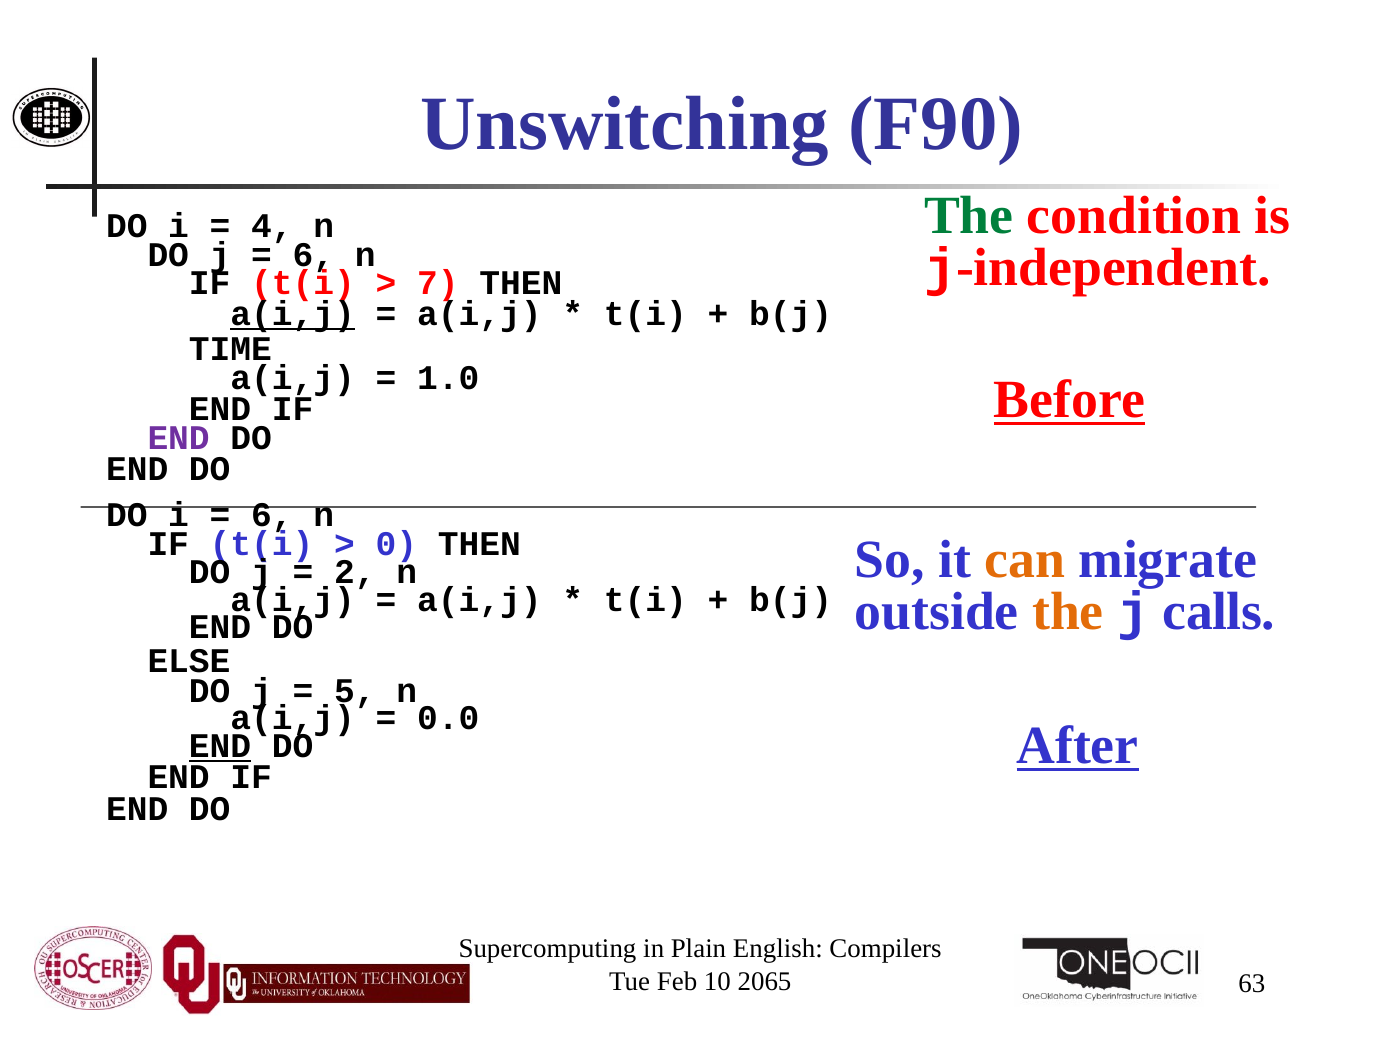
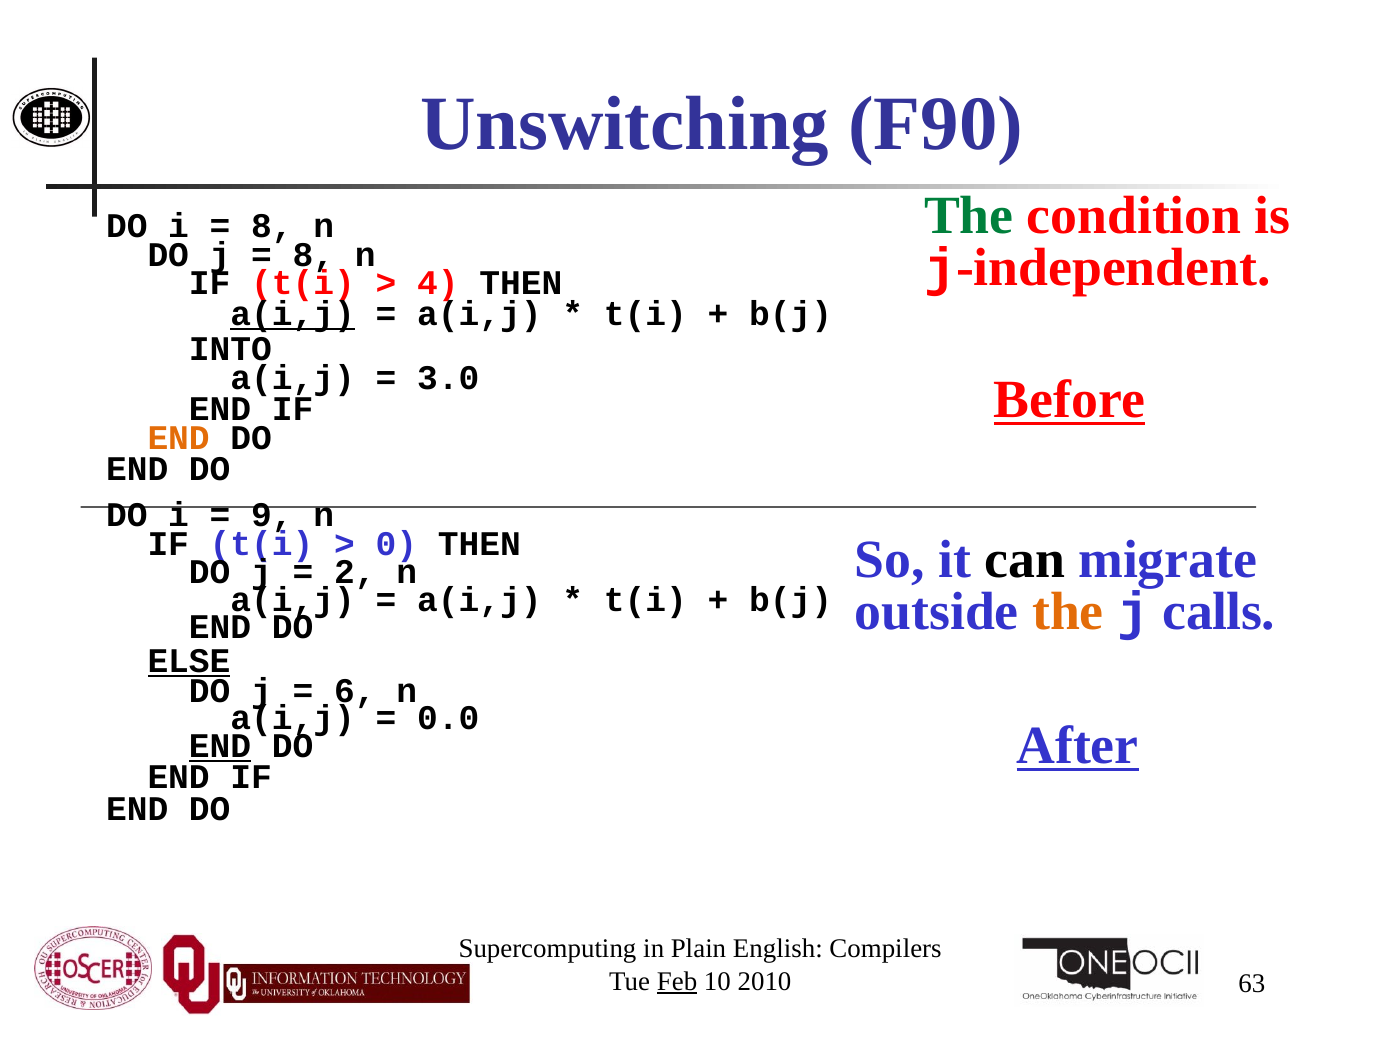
4 at (272, 226): 4 -> 8
6 at (313, 255): 6 -> 8
7: 7 -> 4
TIME: TIME -> INTO
1.0: 1.0 -> 3.0
END at (179, 438) colour: purple -> orange
6 at (272, 515): 6 -> 9
can colour: orange -> black
ELSE underline: none -> present
5: 5 -> 6
Feb underline: none -> present
2065: 2065 -> 2010
